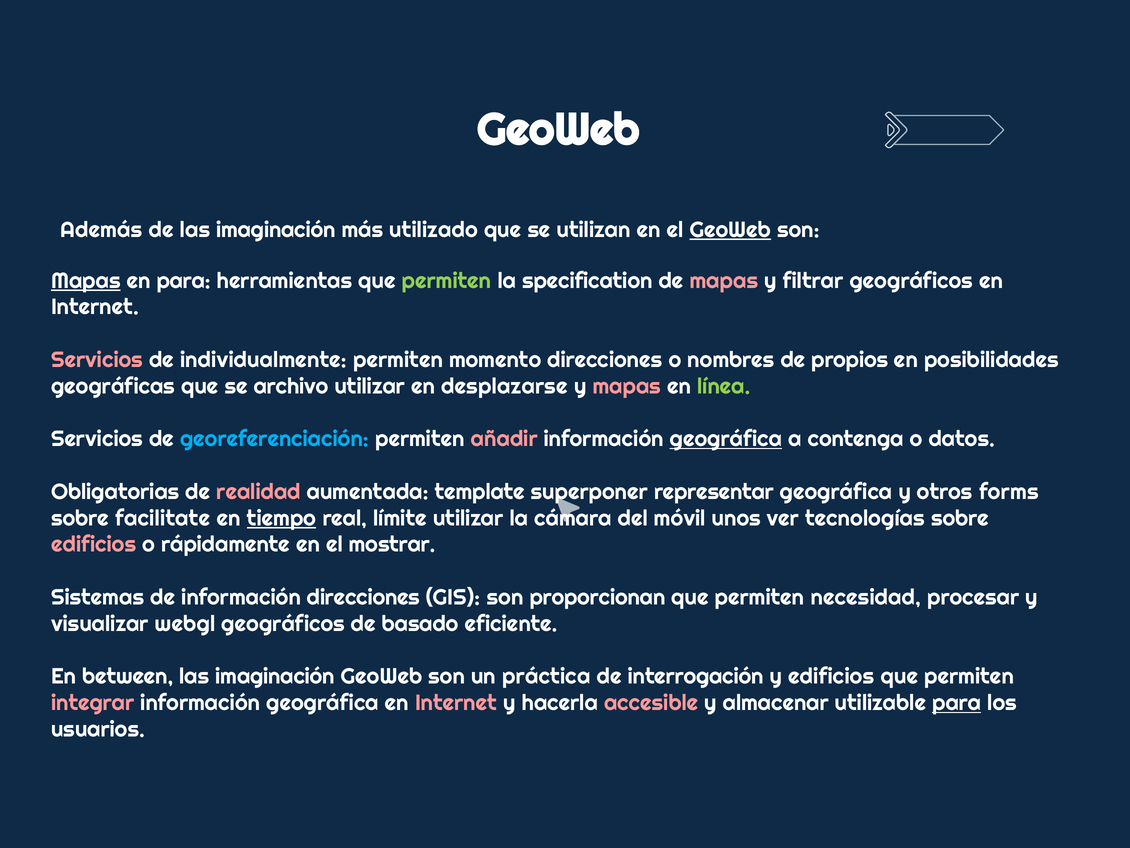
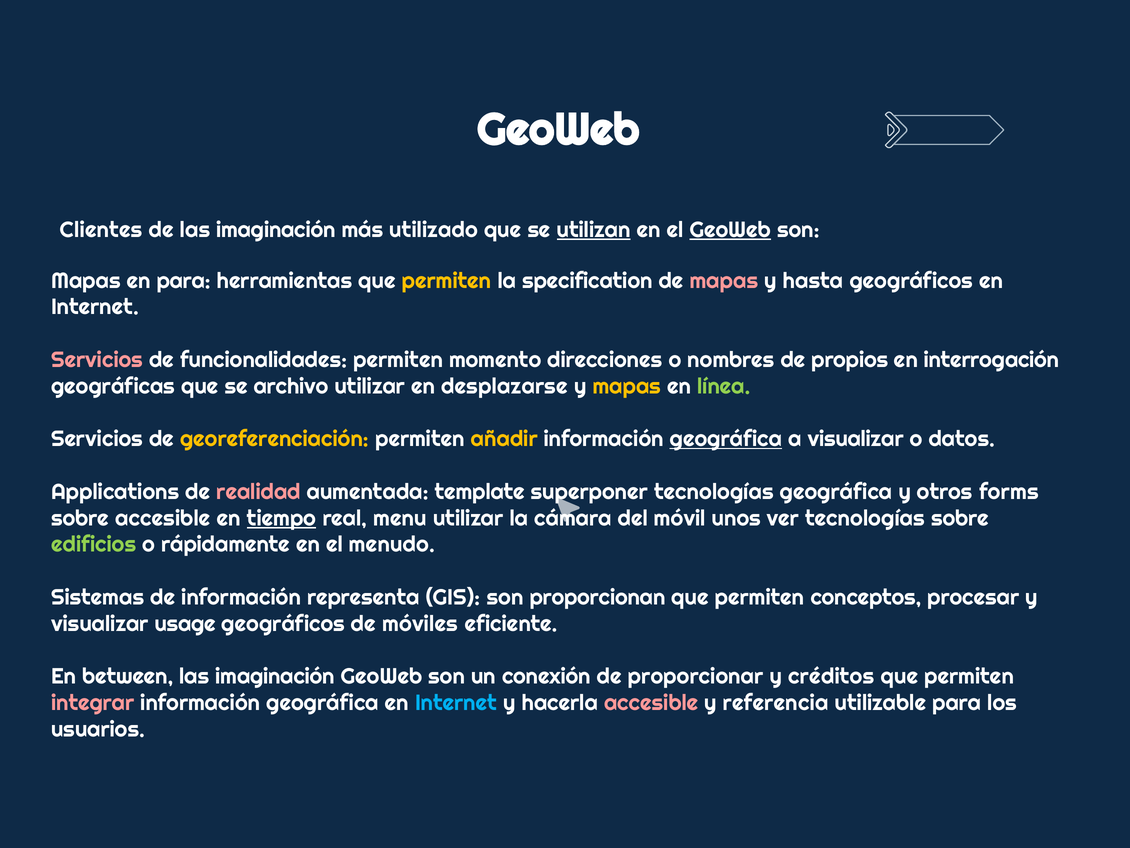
Además: Además -> Clientes
utilizan underline: none -> present
Mapas at (86, 281) underline: present -> none
permiten at (447, 281) colour: light green -> yellow
filtrar: filtrar -> hasta
individualmente: individualmente -> funcionalidades
posibilidades: posibilidades -> interrogación
mapas at (627, 386) colour: pink -> yellow
georeferenciación colour: light blue -> yellow
añadir colour: pink -> yellow
a contenga: contenga -> visualizar
Obligatorias: Obligatorias -> Applications
superponer representar: representar -> tecnologías
sobre facilitate: facilitate -> accesible
límite: límite -> menu
edificios at (94, 544) colour: pink -> light green
mostrar: mostrar -> menudo
información direcciones: direcciones -> representa
necesidad: necesidad -> conceptos
webgl: webgl -> usage
basado: basado -> móviles
práctica: práctica -> conexión
interrogación: interrogación -> proporcionar
y edificios: edificios -> créditos
Internet at (456, 703) colour: pink -> light blue
almacenar: almacenar -> referencia
para at (957, 703) underline: present -> none
